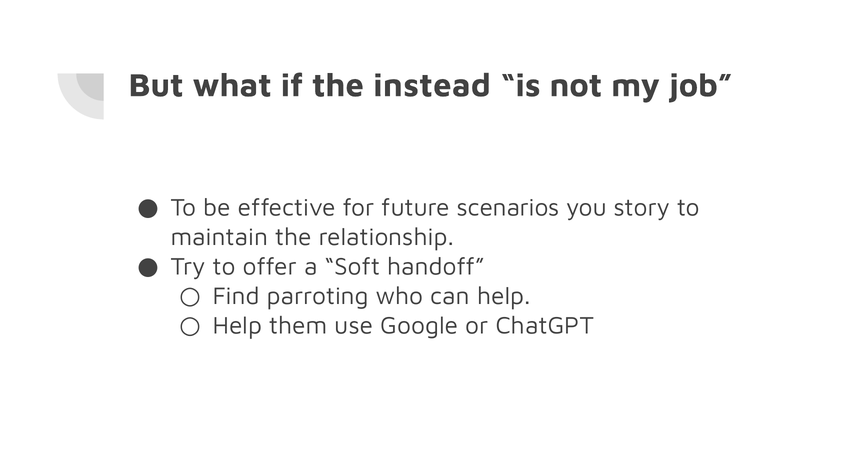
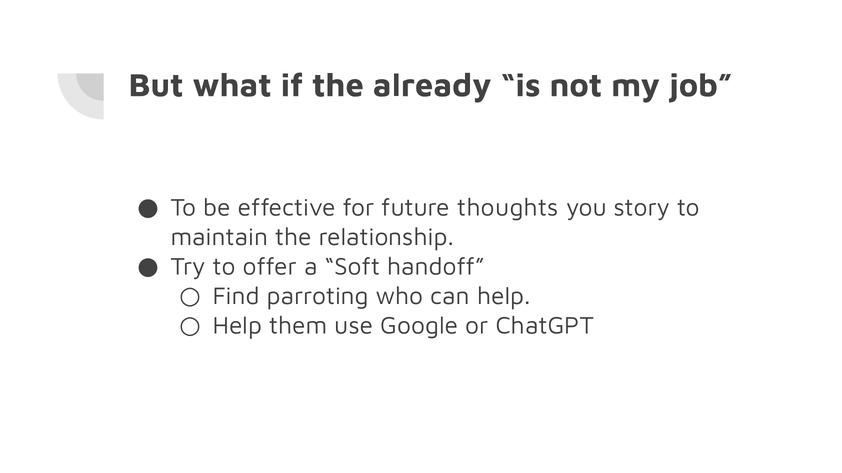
instead: instead -> already
scenarios: scenarios -> thoughts
